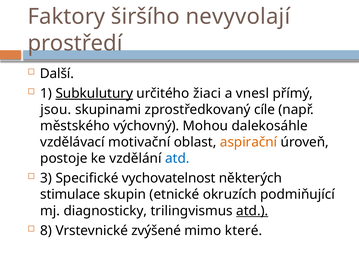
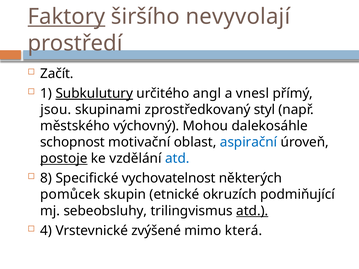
Faktory underline: none -> present
Další: Další -> Začít
žiaci: žiaci -> angl
cíle: cíle -> styl
vzdělávací: vzdělávací -> schopnost
aspirační colour: orange -> blue
postoje underline: none -> present
3: 3 -> 8
stimulace: stimulace -> pomůcek
diagnosticky: diagnosticky -> sebeobsluhy
8: 8 -> 4
které: které -> která
